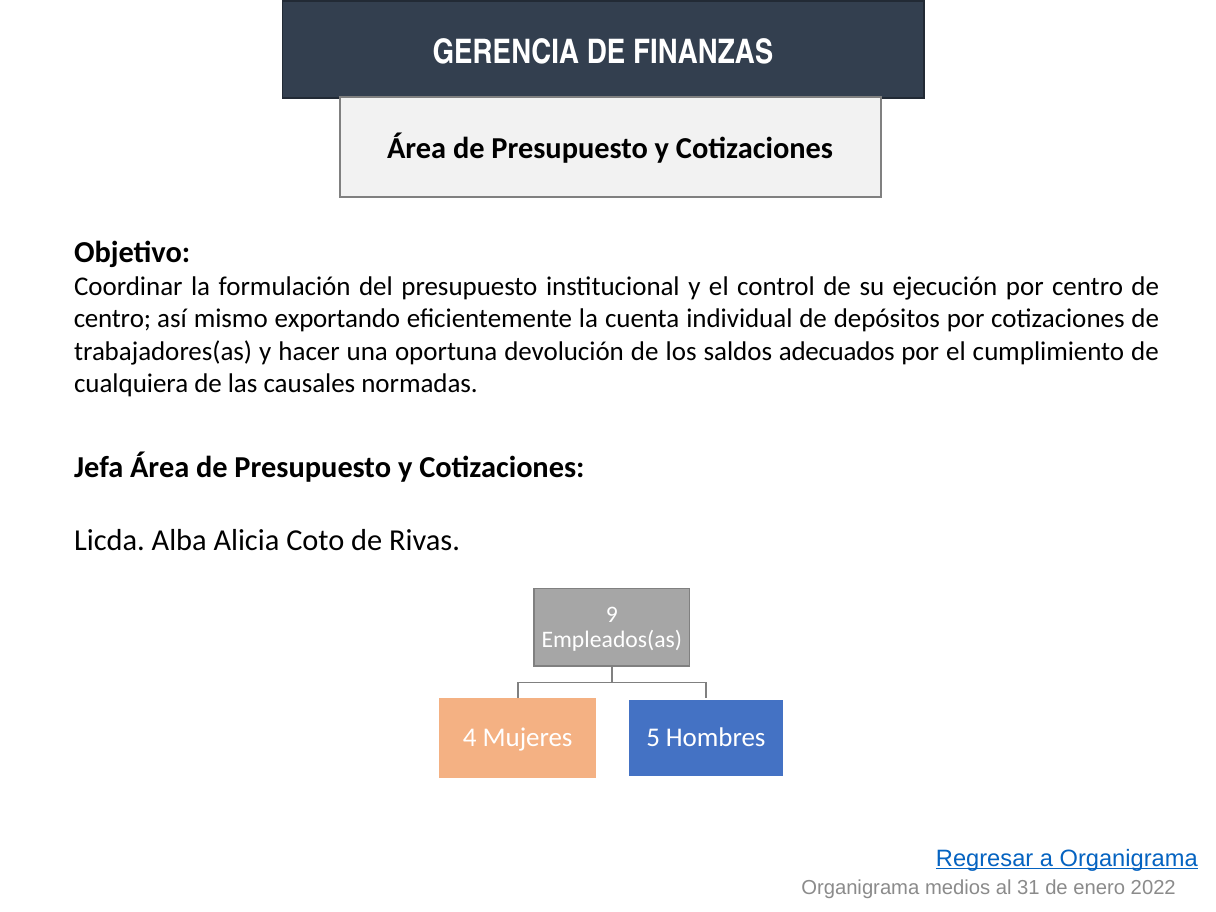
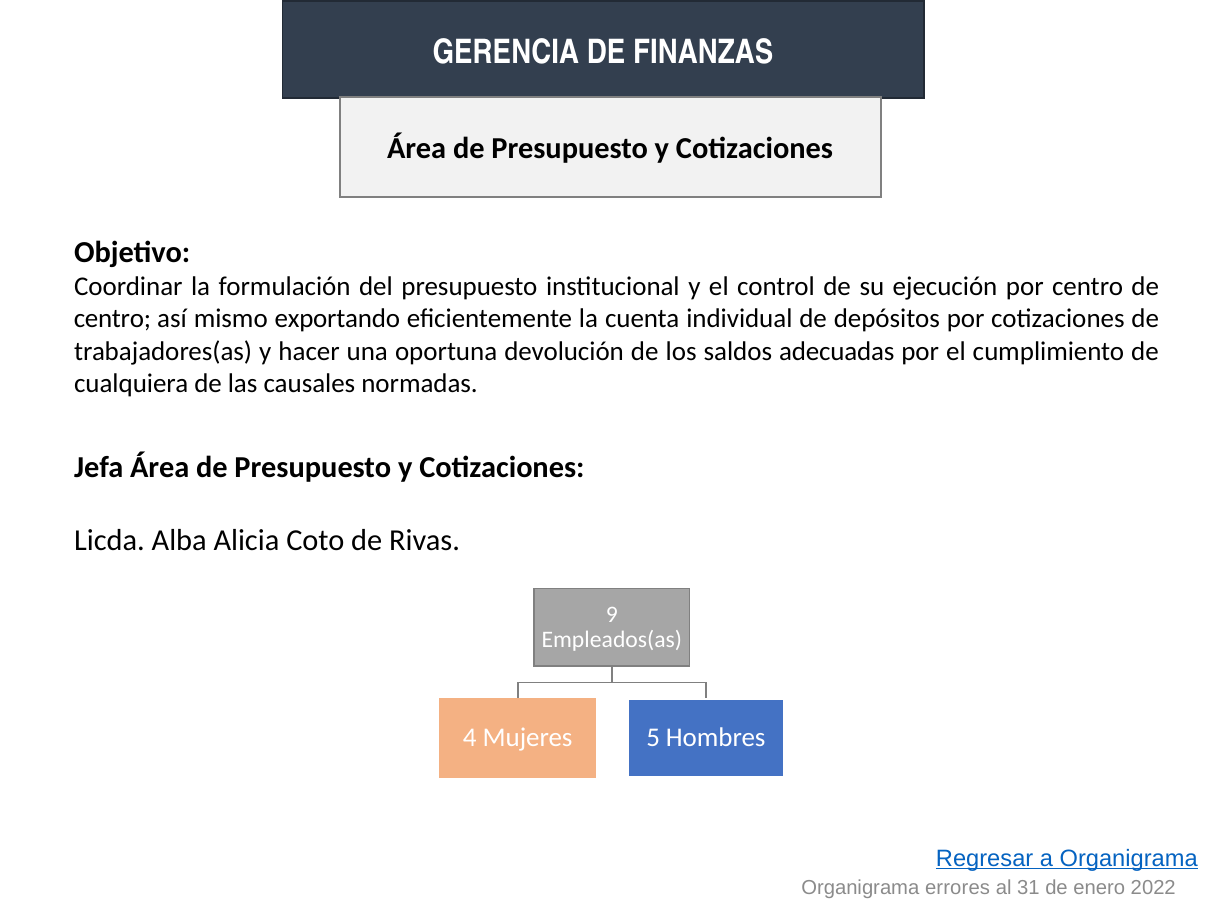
adecuados: adecuados -> adecuadas
medios: medios -> errores
